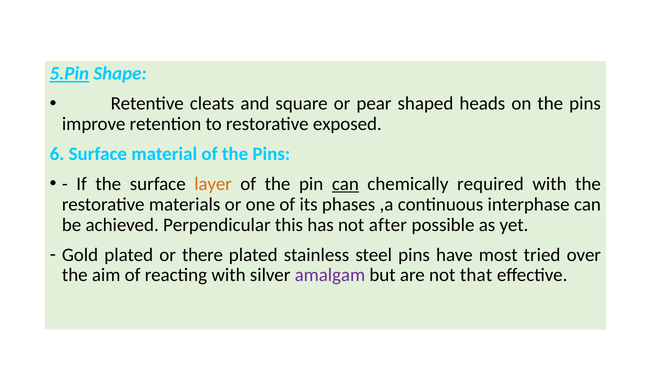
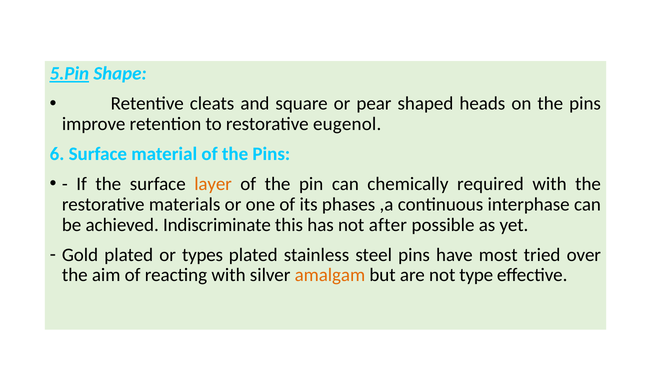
exposed: exposed -> eugenol
can at (345, 184) underline: present -> none
Perpendicular: Perpendicular -> Indiscriminate
there: there -> types
amalgam colour: purple -> orange
that: that -> type
